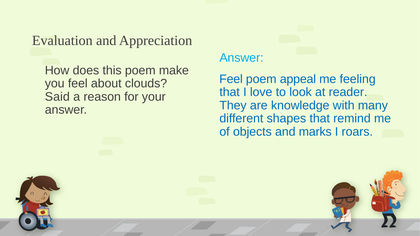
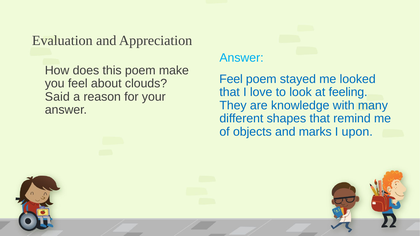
appeal: appeal -> stayed
feeling: feeling -> looked
reader: reader -> feeling
roars: roars -> upon
